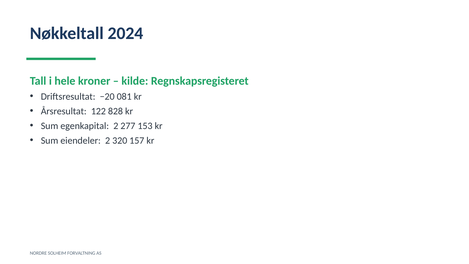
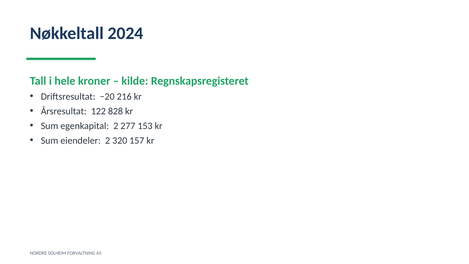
081: 081 -> 216
